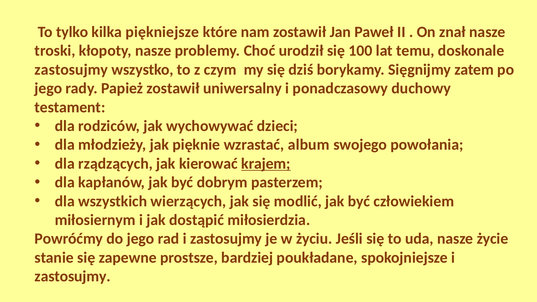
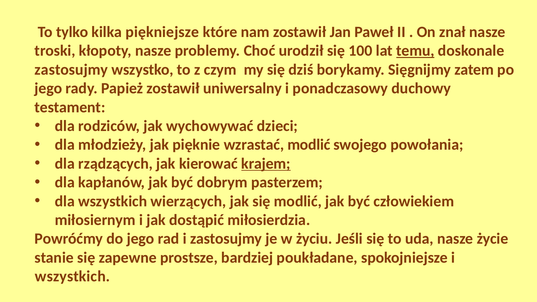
temu underline: none -> present
wzrastać album: album -> modlić
zastosujmy at (73, 276): zastosujmy -> wszystkich
